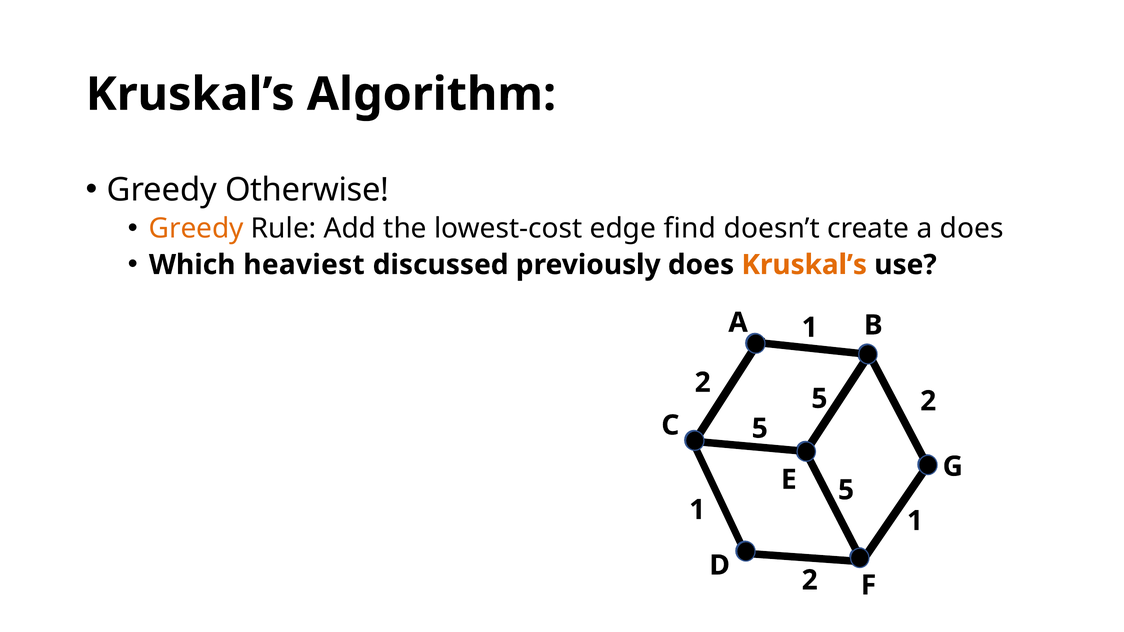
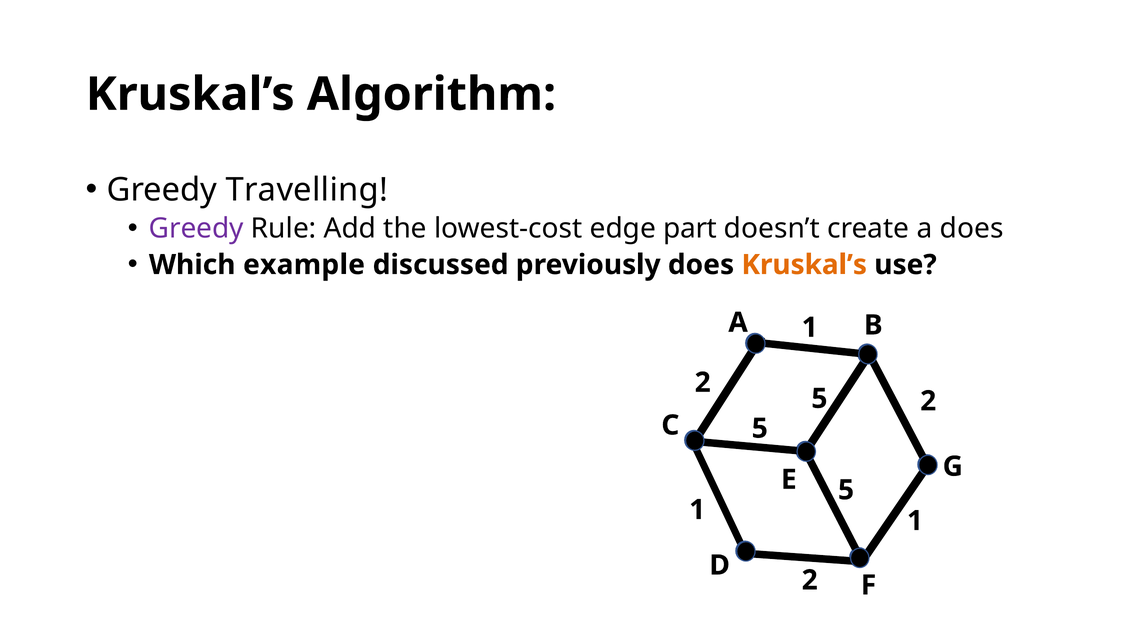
Otherwise: Otherwise -> Travelling
Greedy at (196, 229) colour: orange -> purple
find: find -> part
heaviest: heaviest -> example
